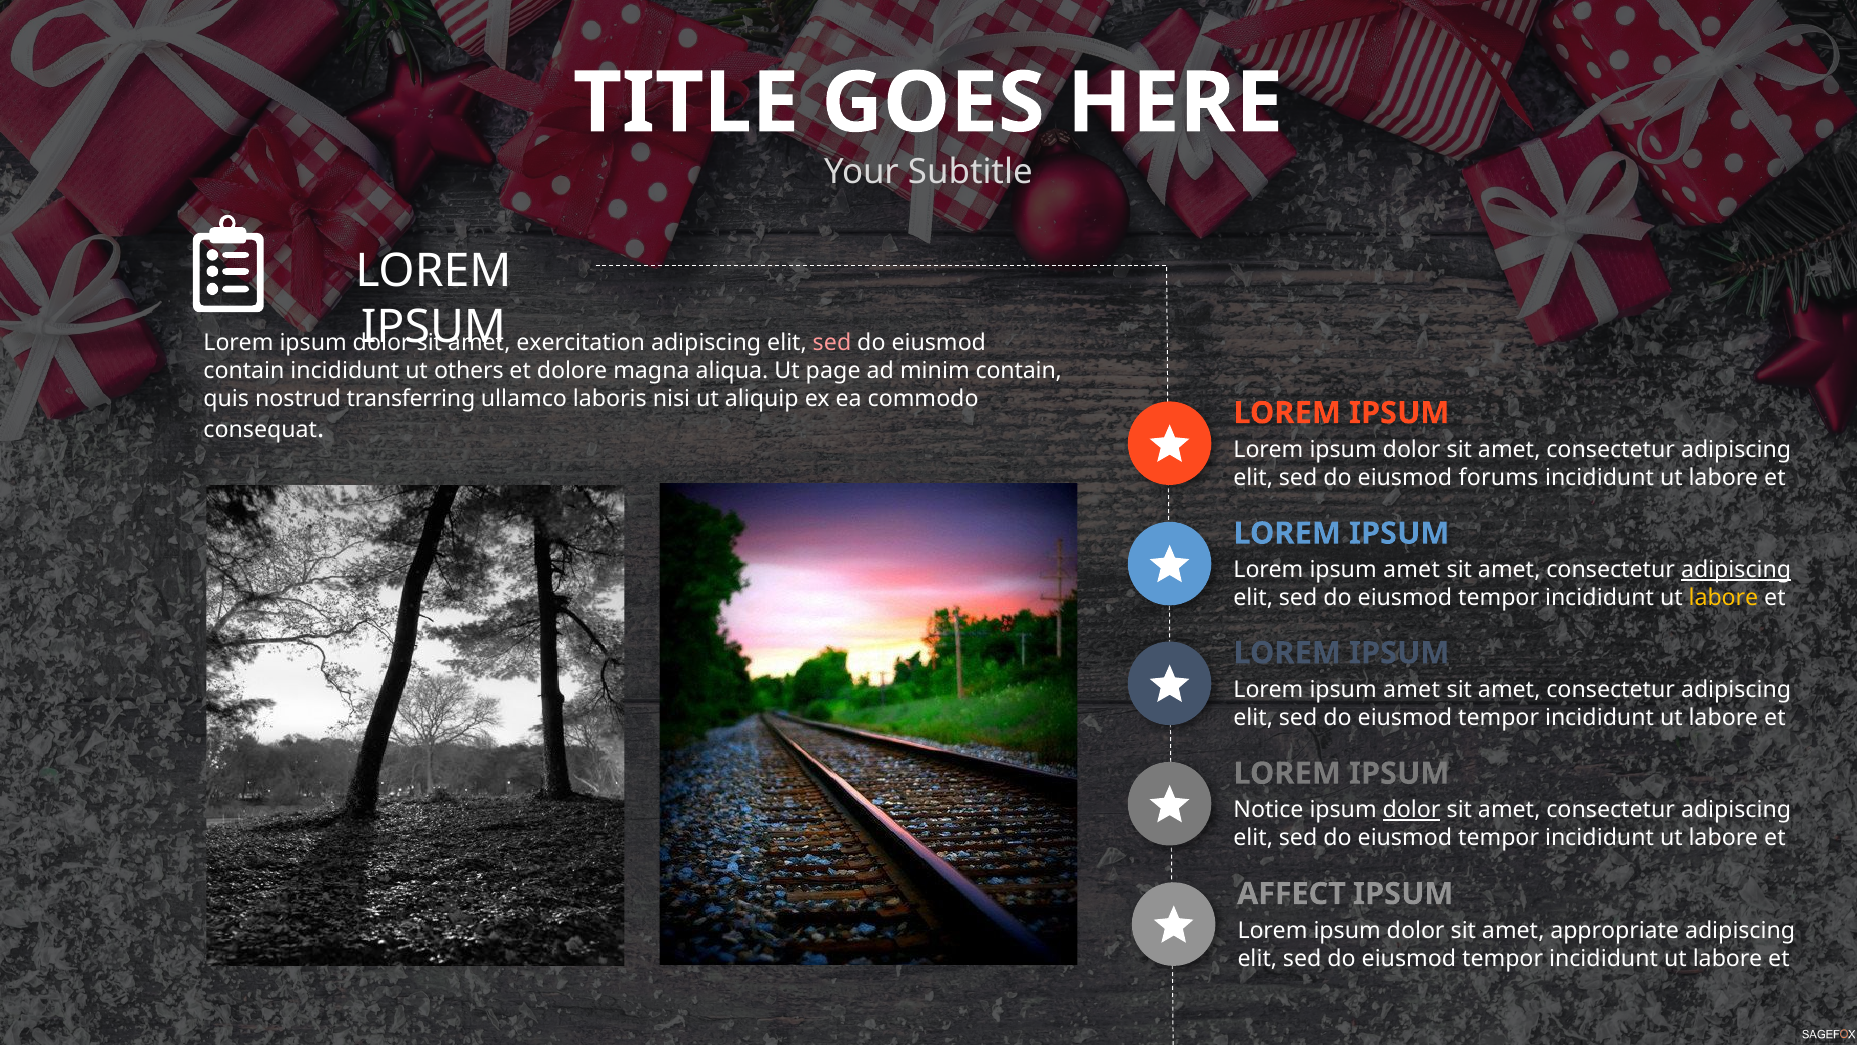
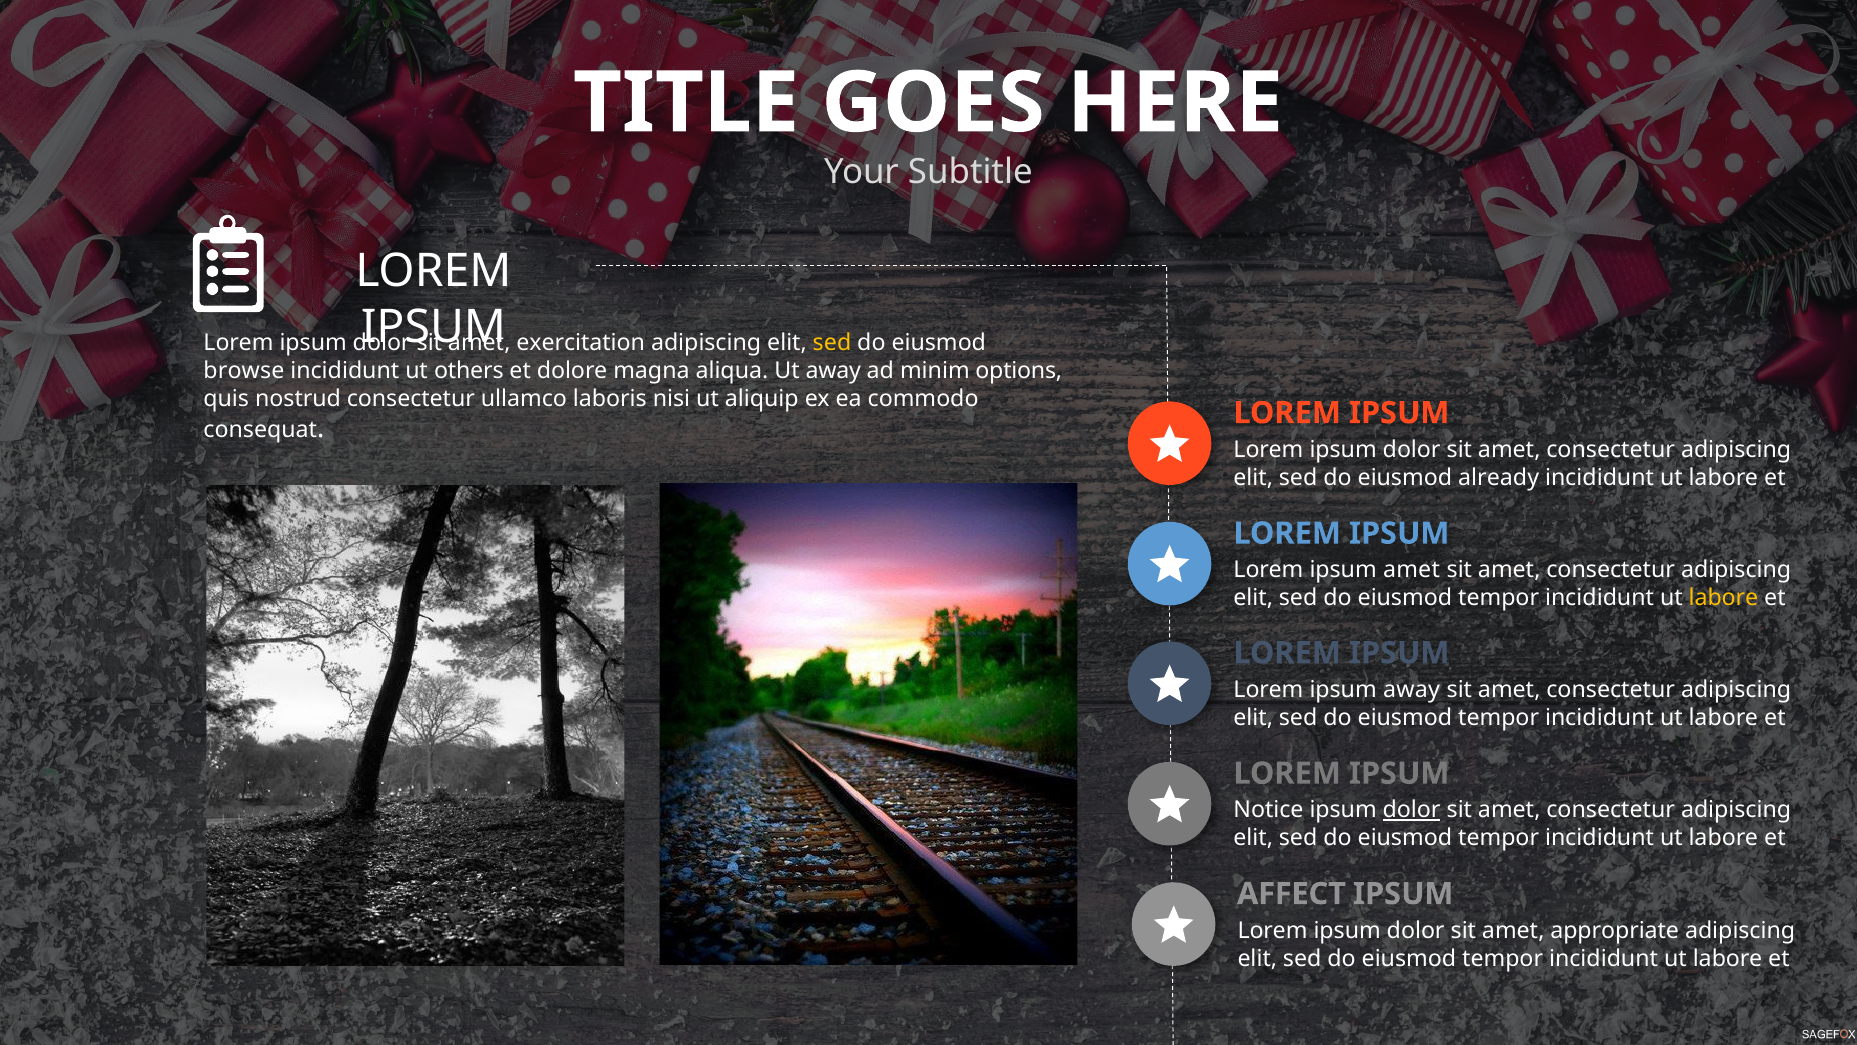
sed at (832, 343) colour: pink -> yellow
contain at (244, 371): contain -> browse
Ut page: page -> away
minim contain: contain -> options
nostrud transferring: transferring -> consectetur
forums: forums -> already
adipiscing at (1736, 570) underline: present -> none
amet at (1411, 689): amet -> away
